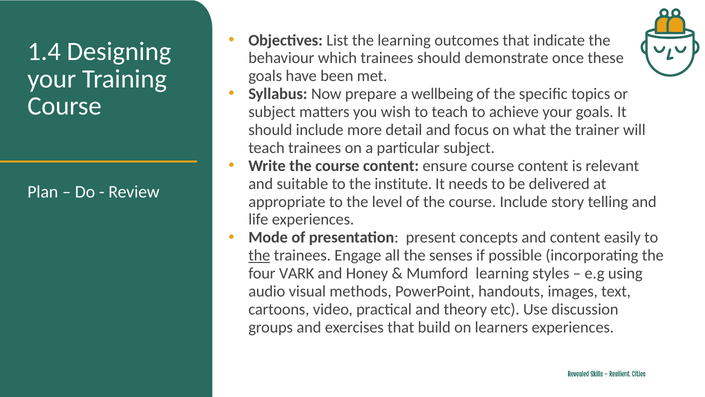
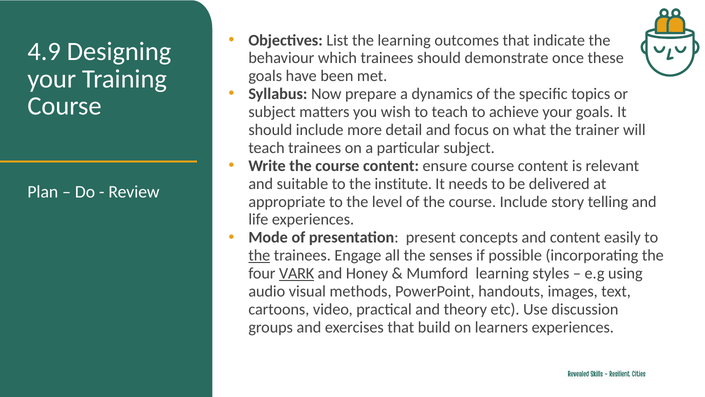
1.4: 1.4 -> 4.9
wellbeing: wellbeing -> dynamics
VARK underline: none -> present
